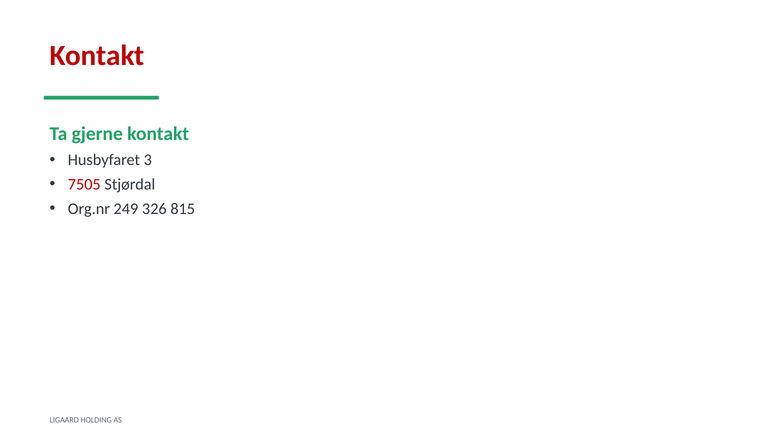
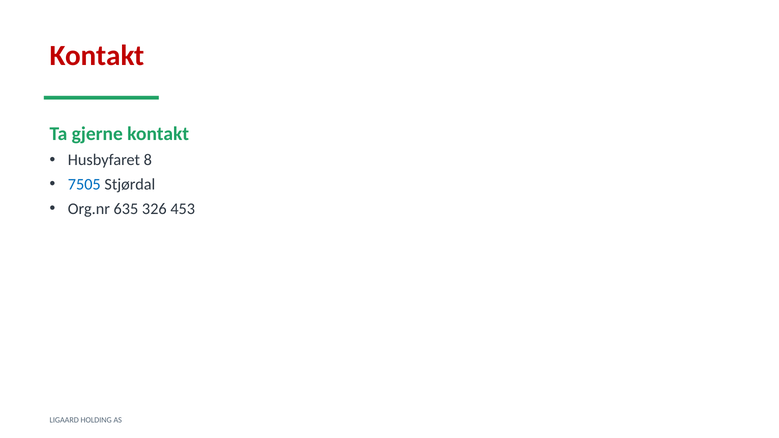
3: 3 -> 8
7505 colour: red -> blue
249: 249 -> 635
815: 815 -> 453
